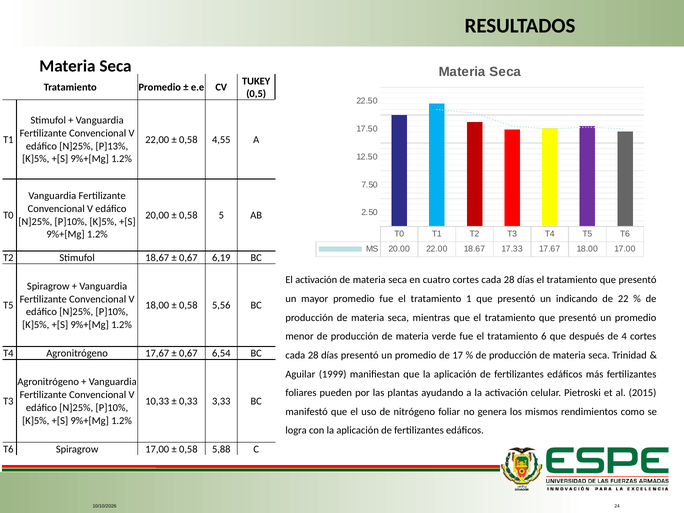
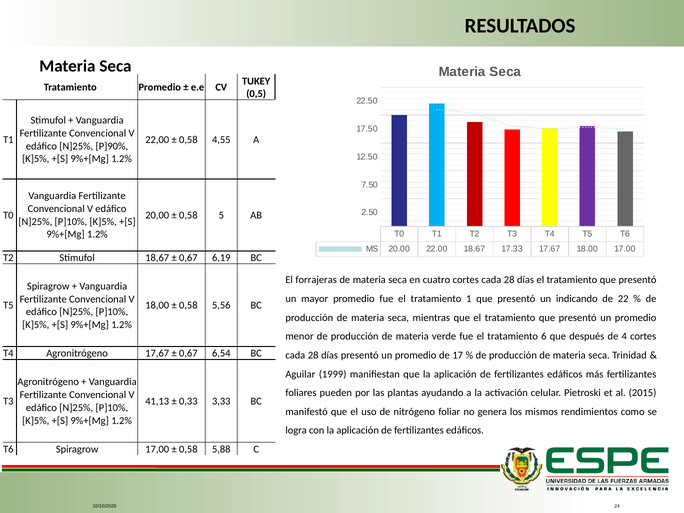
P]13%: P]13% -> P]90%
El activación: activación -> forrajeras
10,33: 10,33 -> 41,13
